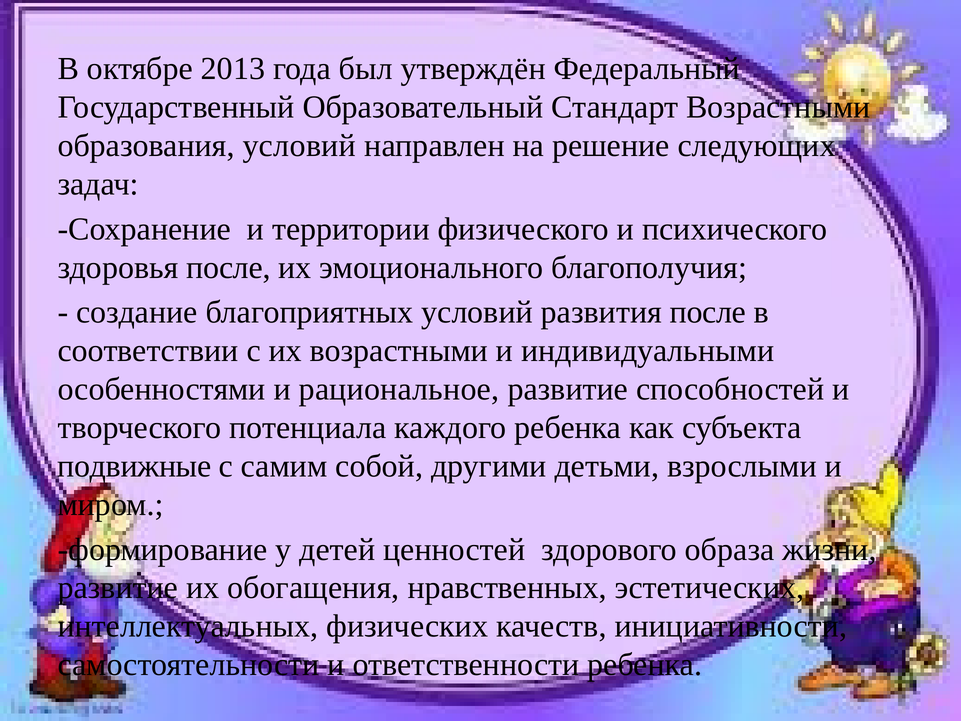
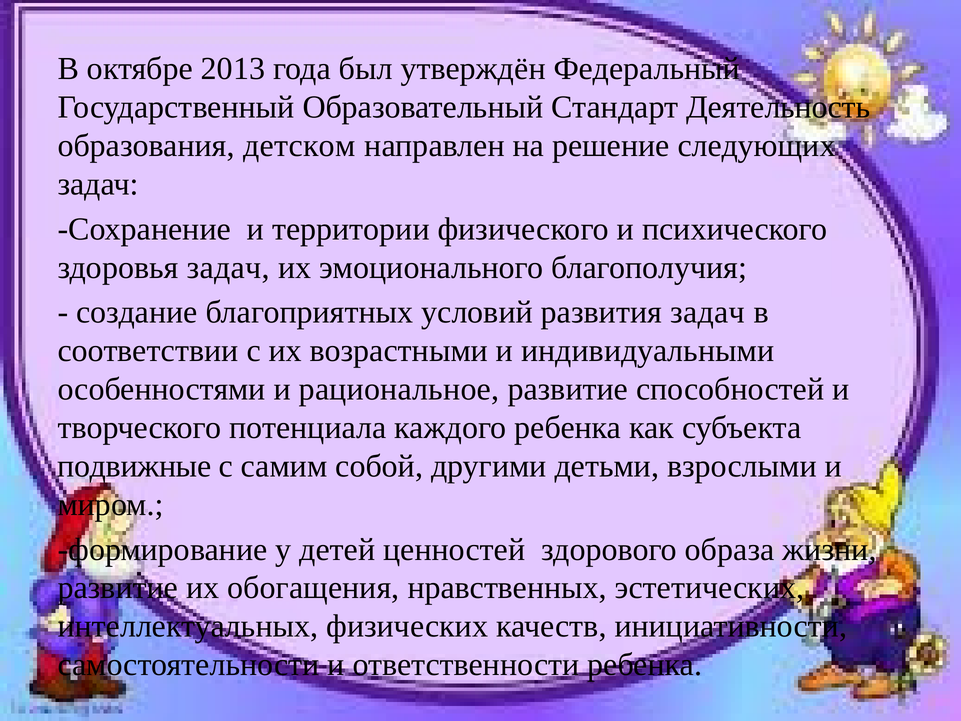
Стандарт Возрастными: Возрастными -> Деятельность
образования условий: условий -> детском
здоровья после: после -> задач
развития после: после -> задач
